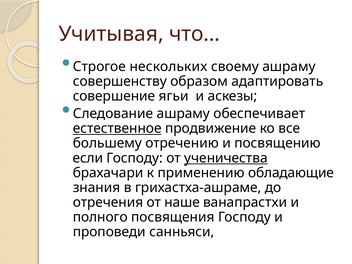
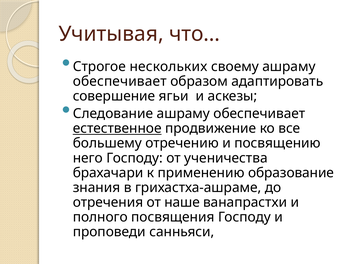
совершенству at (120, 81): совершенству -> обеспечивает
если: если -> него
ученичества underline: present -> none
обладающие: обладающие -> образование
